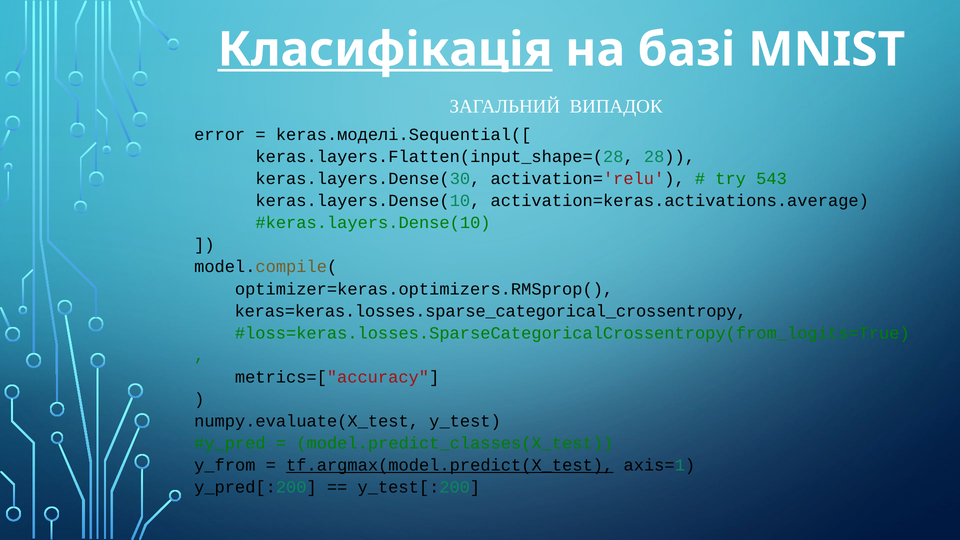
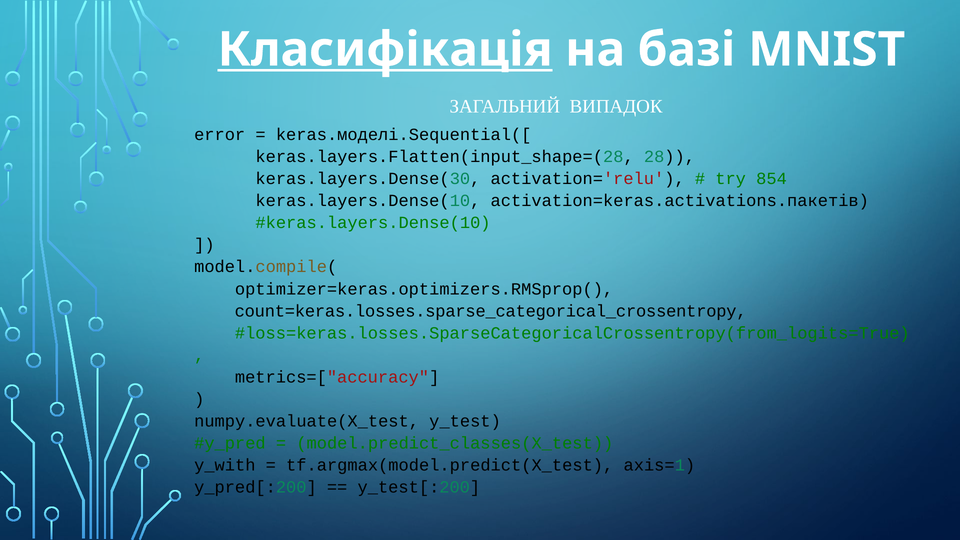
543: 543 -> 854
activation=keras.activations.average: activation=keras.activations.average -> activation=keras.activations.пакетів
keras=keras.losses.sparse_categorical_crossentropy: keras=keras.losses.sparse_categorical_crossentropy -> count=keras.losses.sparse_categorical_crossentropy
y_from: y_from -> y_with
tf.argmax(model.predict(X_test underline: present -> none
